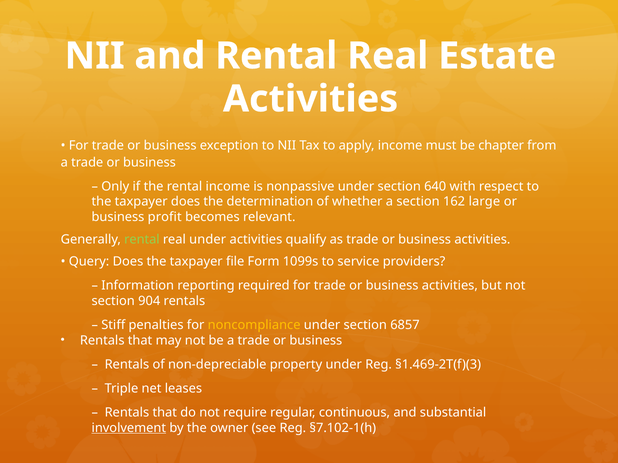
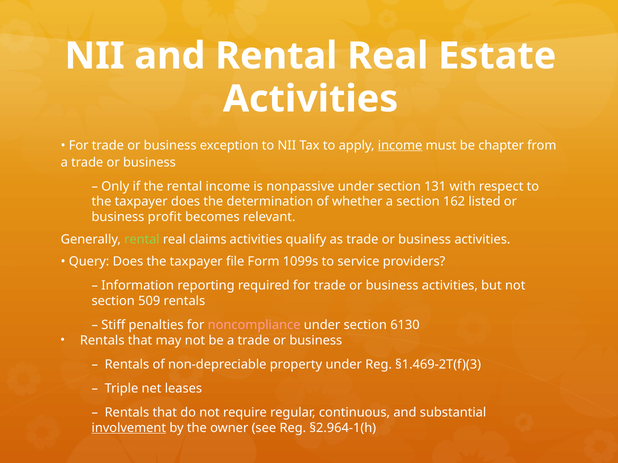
income at (400, 145) underline: none -> present
640: 640 -> 131
large: large -> listed
real under: under -> claims
904: 904 -> 509
noncompliance colour: yellow -> pink
6857: 6857 -> 6130
§7.102-1(h: §7.102-1(h -> §2.964-1(h
